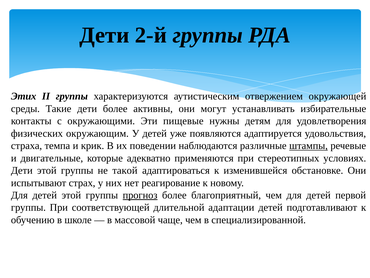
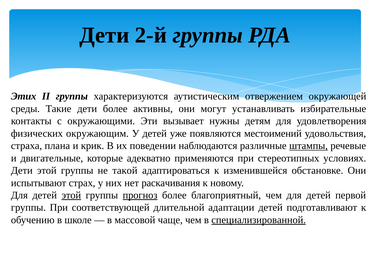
пищевые: пищевые -> вызывает
адаптируется: адаптируется -> местоимений
темпа: темпа -> плана
реагирование: реагирование -> раскачивания
этой at (71, 195) underline: none -> present
специализированной underline: none -> present
